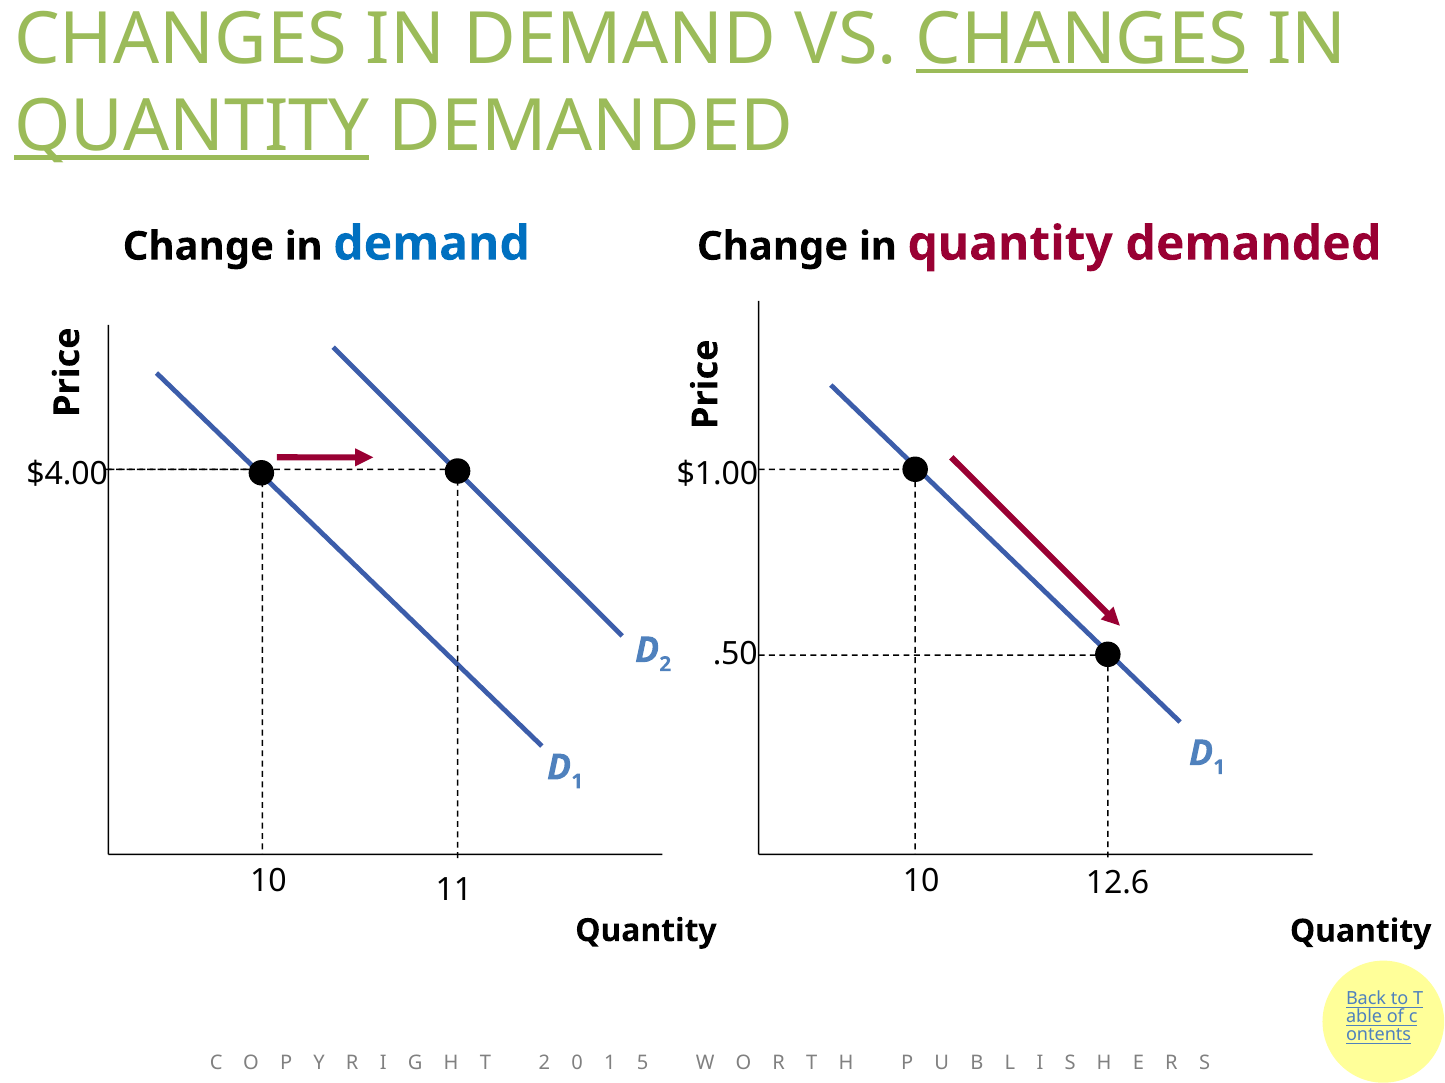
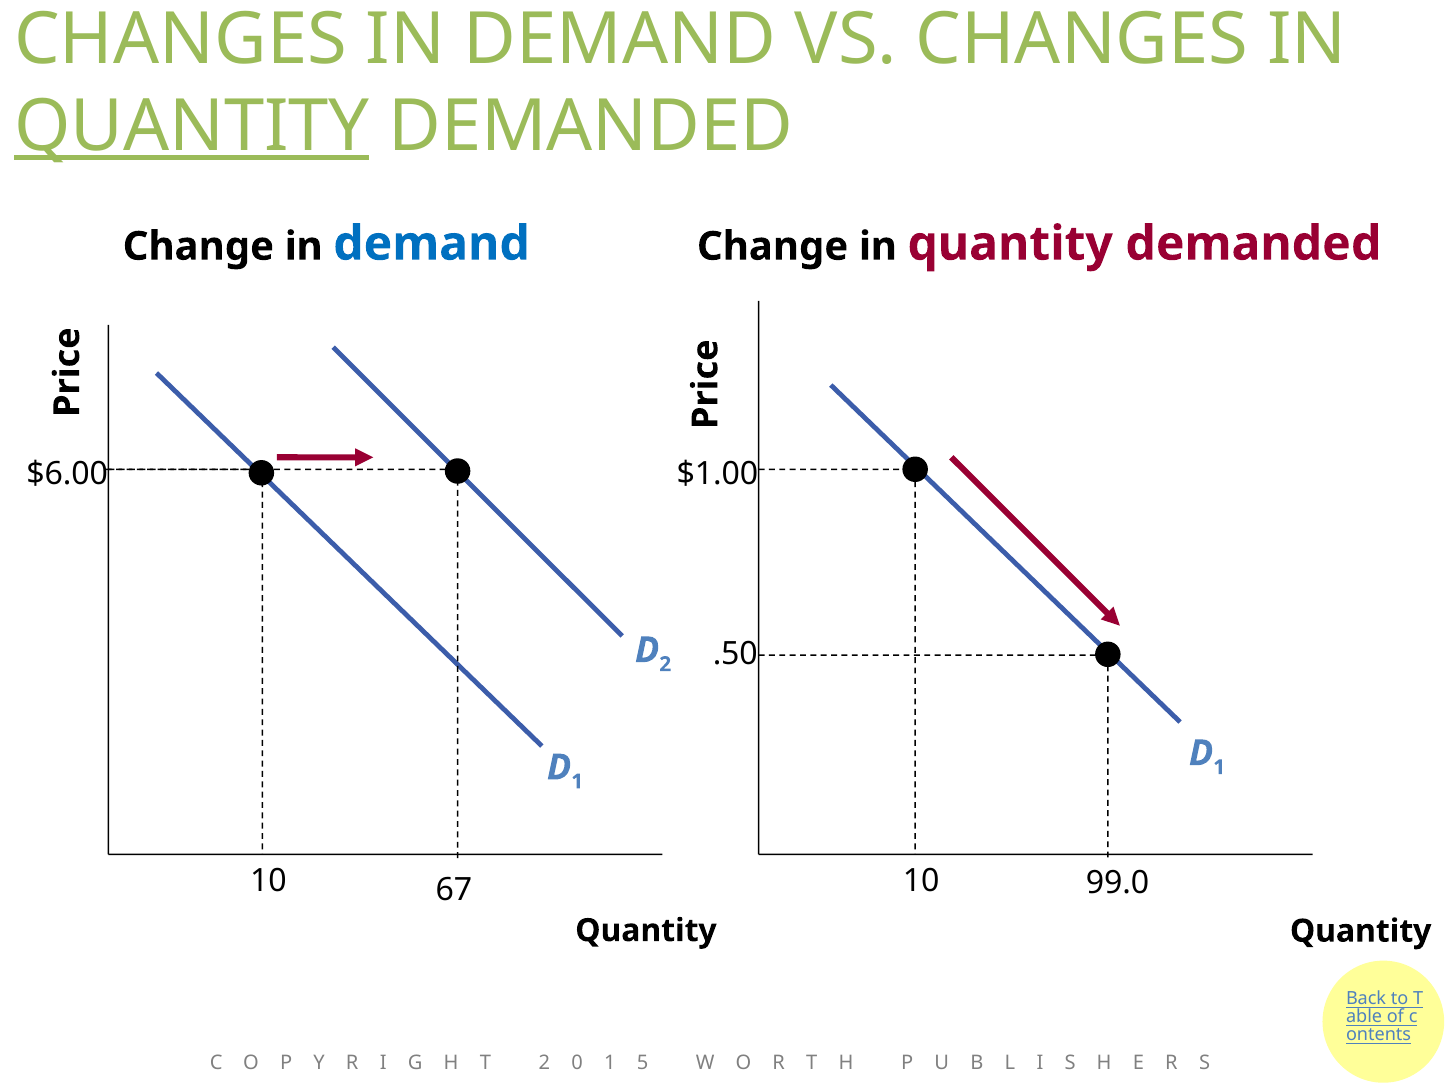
CHANGES at (1082, 40) underline: present -> none
$4.00: $4.00 -> $6.00
11: 11 -> 67
12.6: 12.6 -> 99.0
